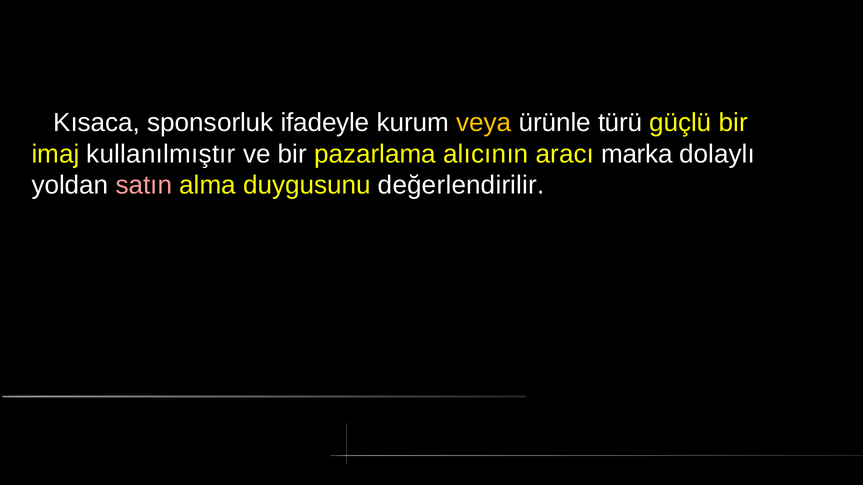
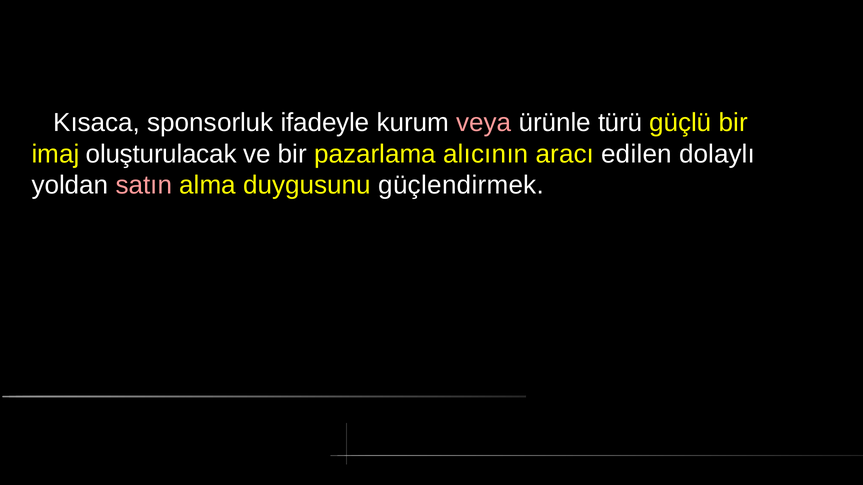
veya colour: yellow -> pink
kullanılmıştır: kullanılmıştır -> oluşturulacak
marka: marka -> edilen
değerlendirilir: değerlendirilir -> güçlendirmek
